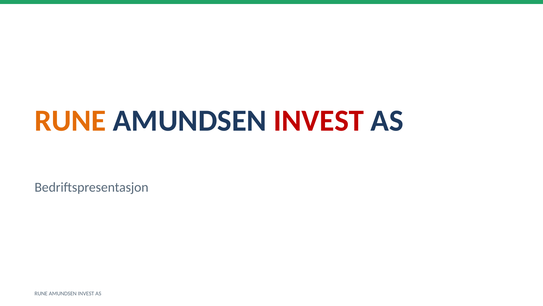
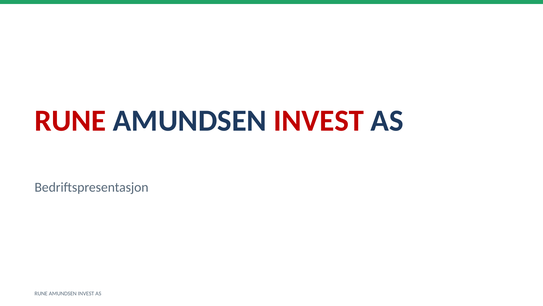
RUNE at (70, 120) colour: orange -> red
